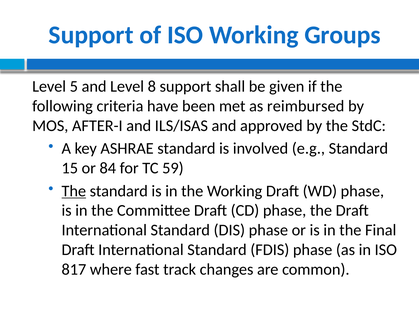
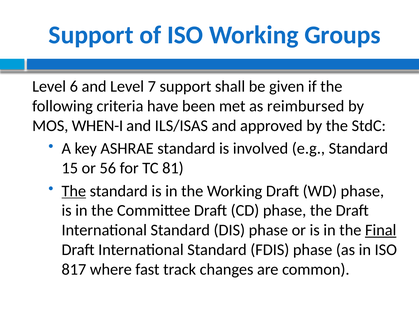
5: 5 -> 6
8: 8 -> 7
AFTER-I: AFTER-I -> WHEN-I
84: 84 -> 56
59: 59 -> 81
Final underline: none -> present
